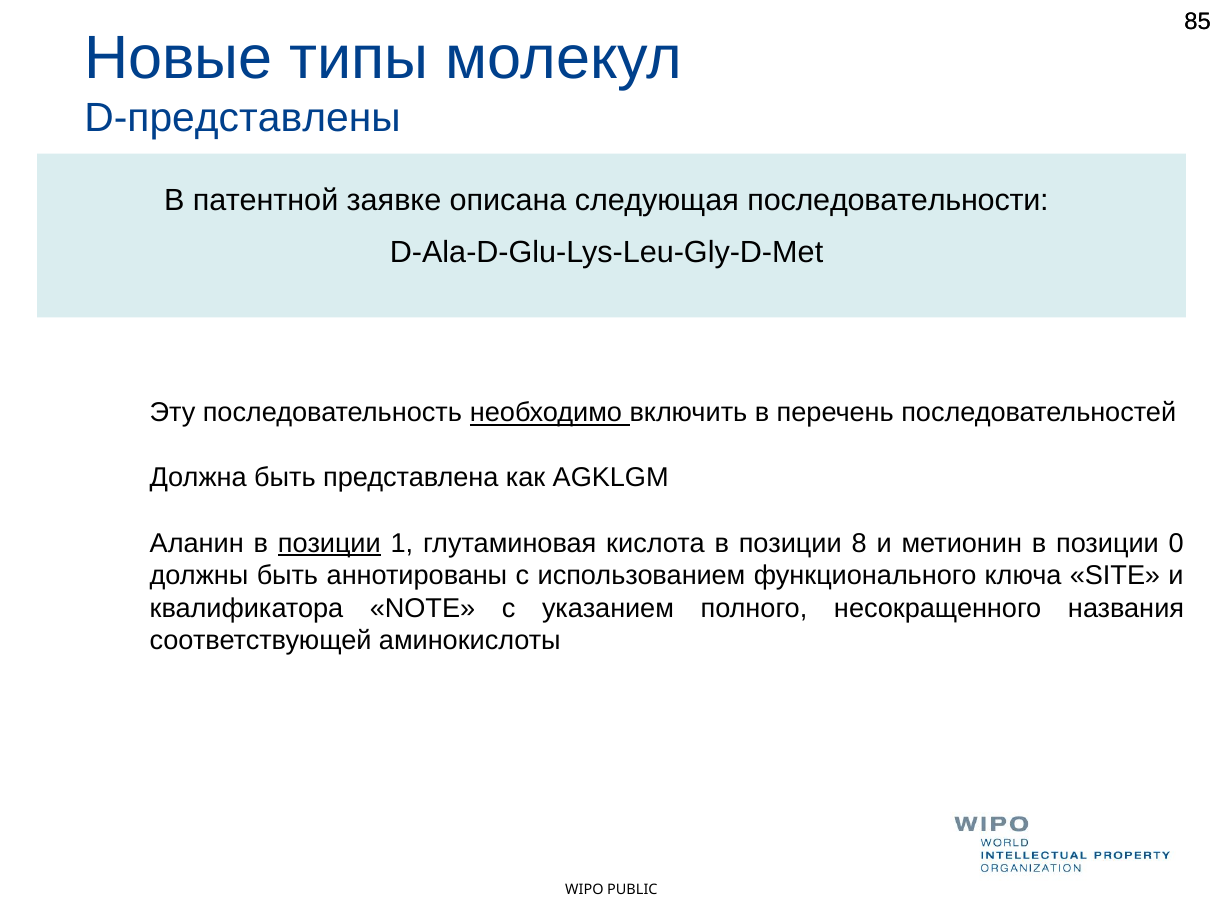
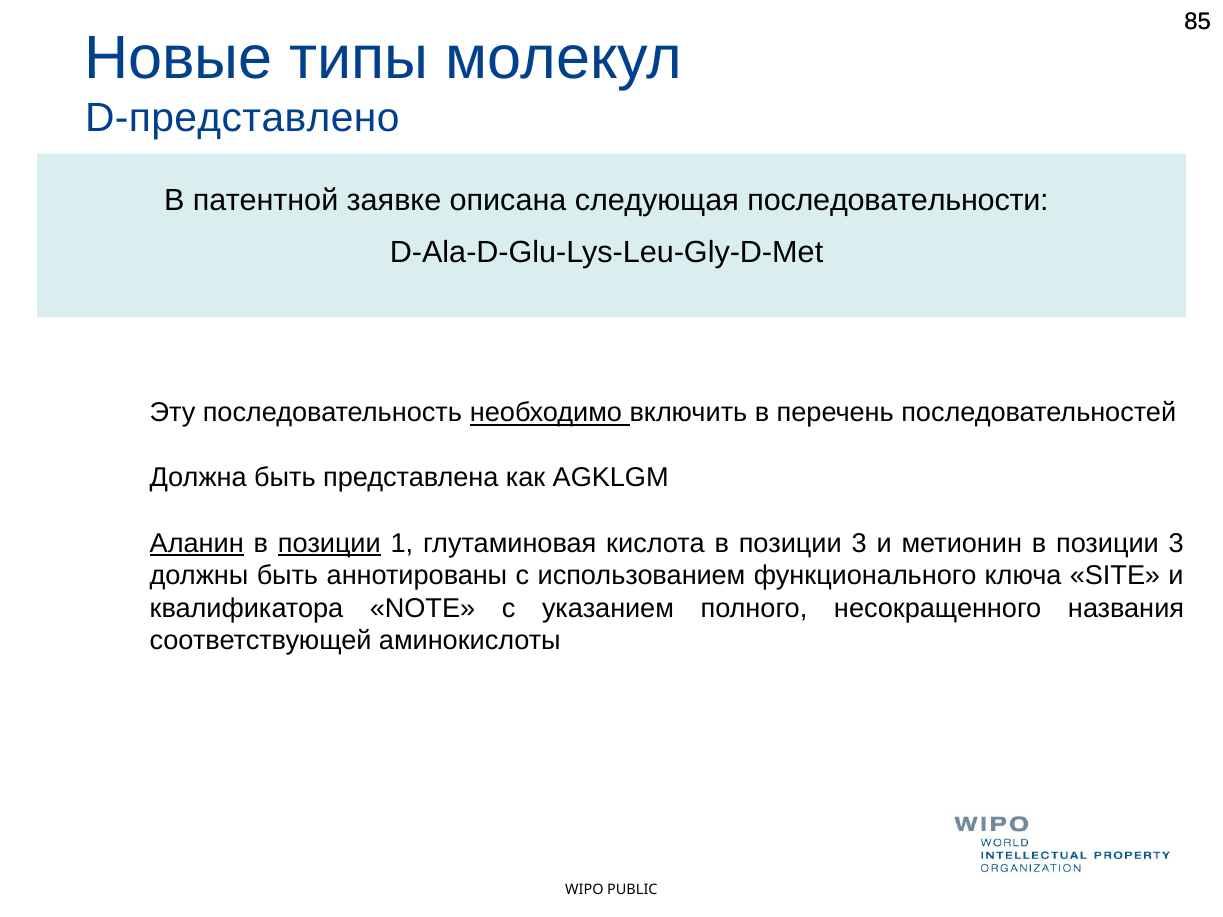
D-представлены: D-представлены -> D-представлено
Аланин underline: none -> present
кислота в позиции 8: 8 -> 3
метионин в позиции 0: 0 -> 3
